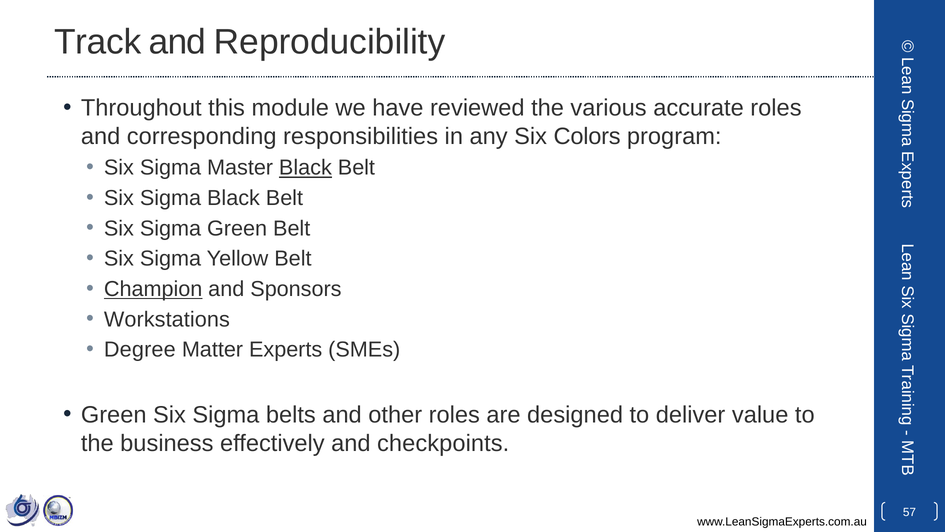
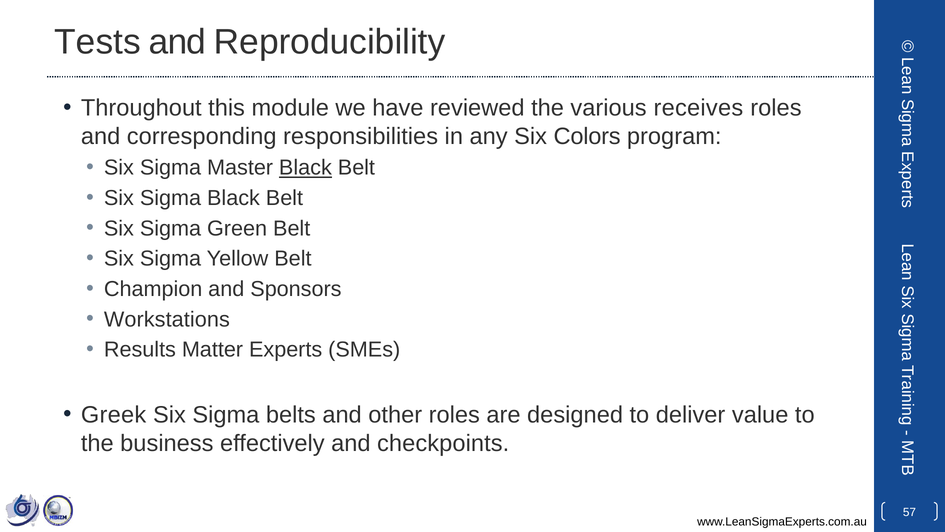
Track: Track -> Tests
accurate: accurate -> receives
Champion underline: present -> none
Degree: Degree -> Results
Green at (114, 415): Green -> Greek
